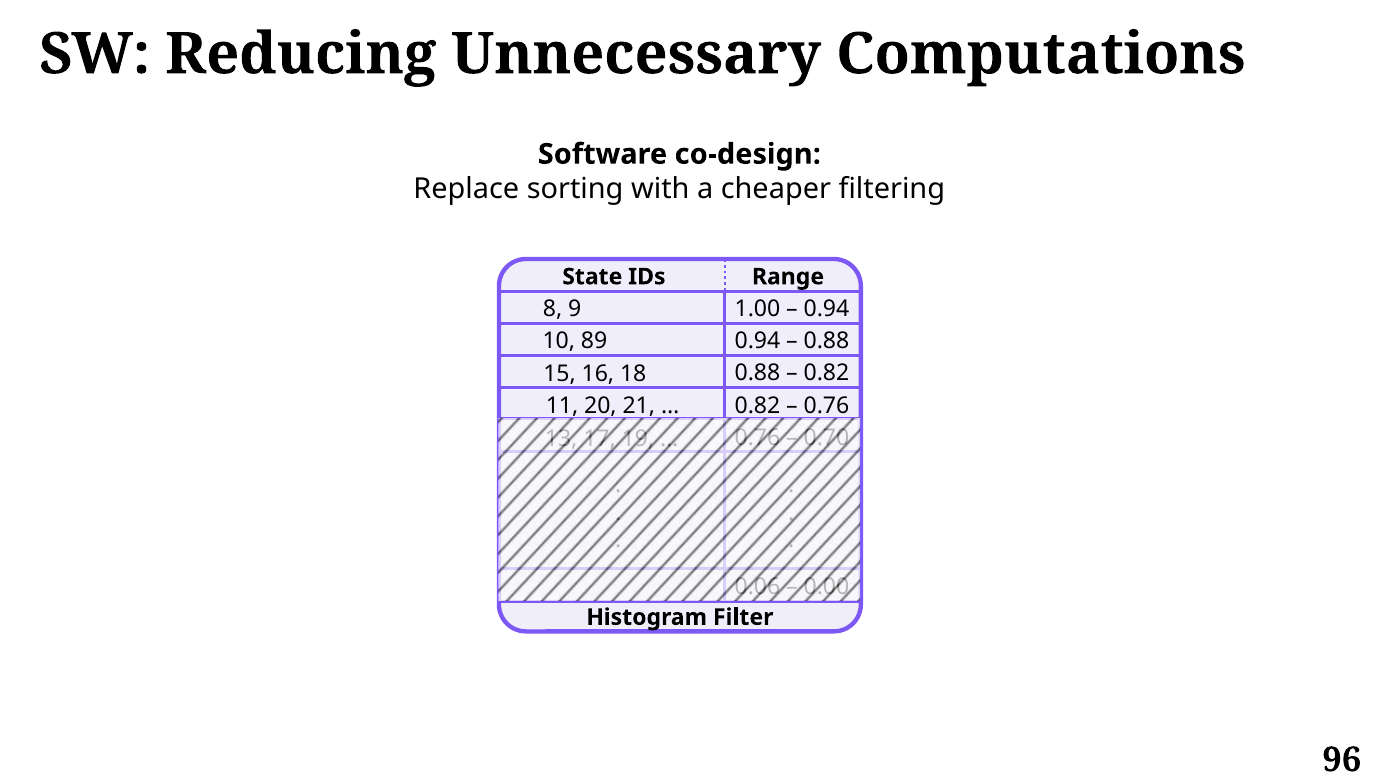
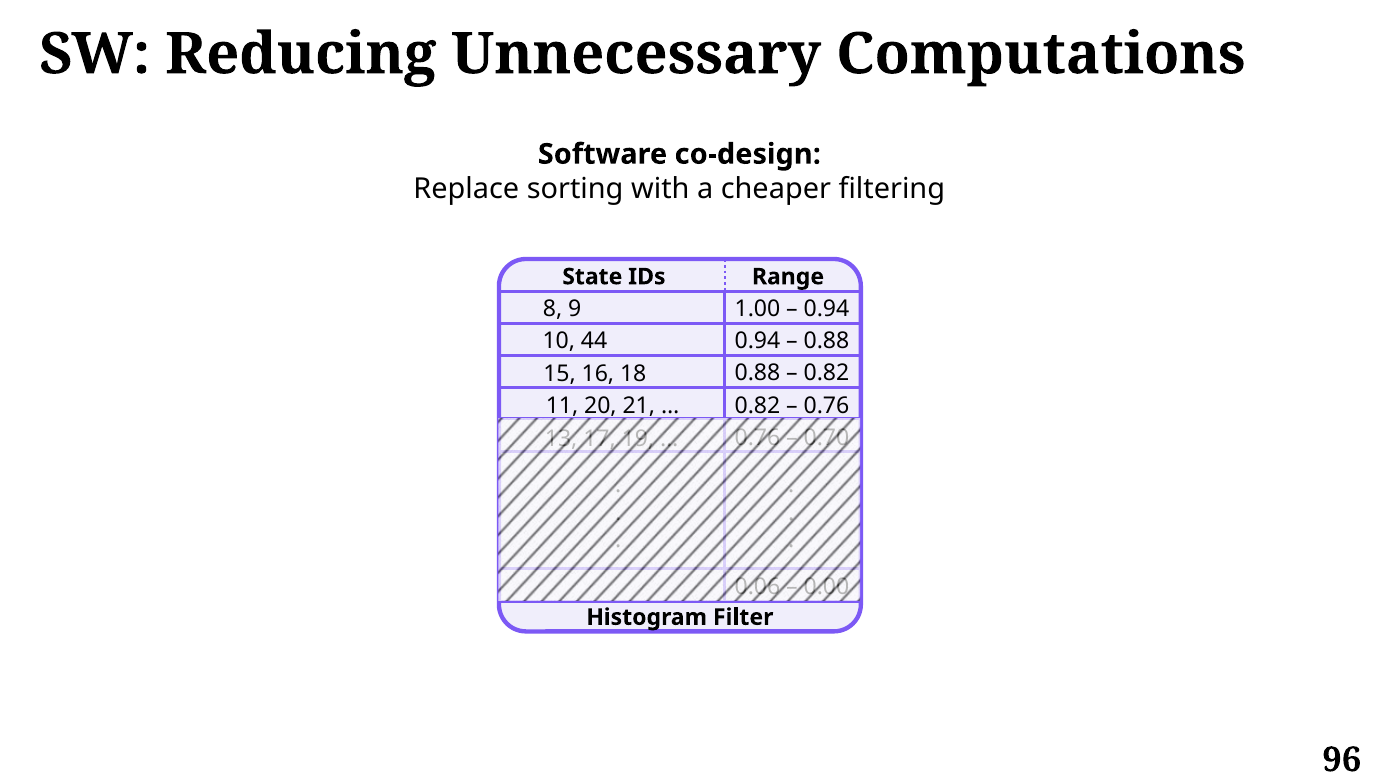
89: 89 -> 44
